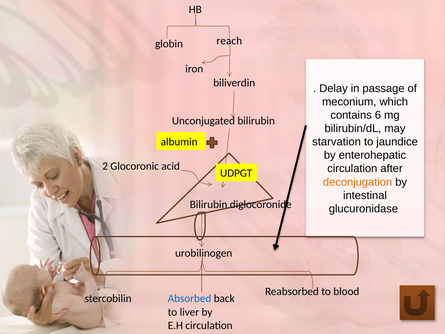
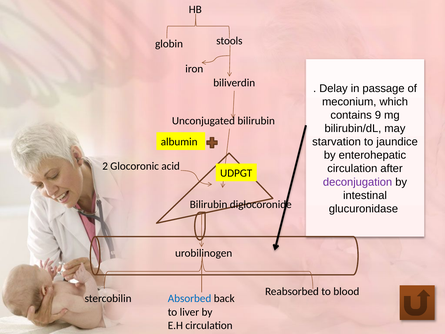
reach: reach -> stools
6: 6 -> 9
deconjugation colour: orange -> purple
